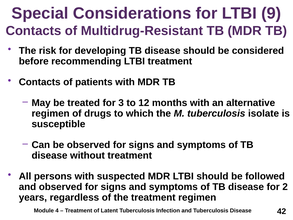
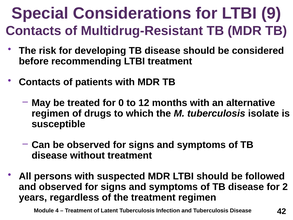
3: 3 -> 0
